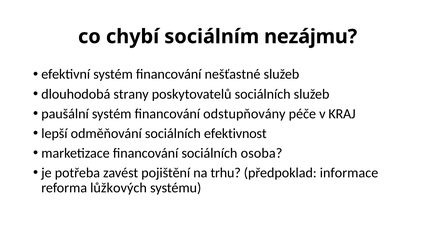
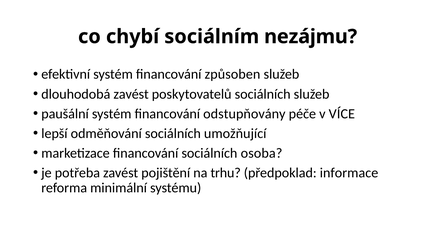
nešťastné: nešťastné -> způsoben
dlouhodobá strany: strany -> zavést
KRAJ: KRAJ -> VÍCE
efektivnost: efektivnost -> umožňující
lůžkových: lůžkových -> minimální
